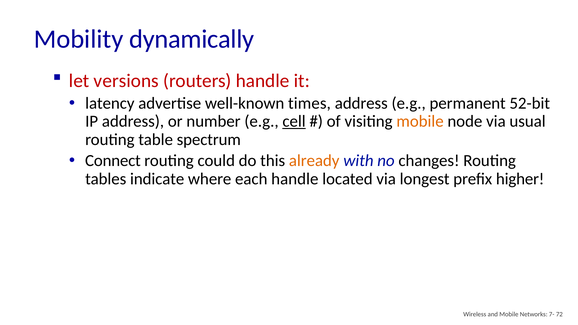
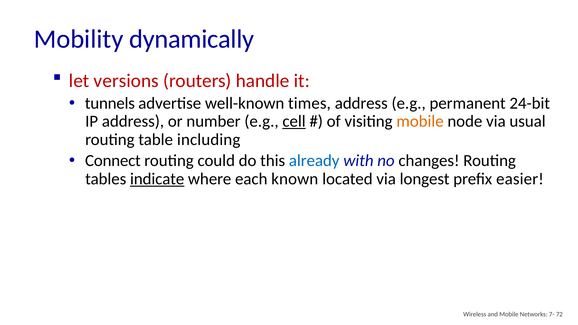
latency: latency -> tunnels
52-bit: 52-bit -> 24-bit
spectrum: spectrum -> including
already colour: orange -> blue
indicate underline: none -> present
each handle: handle -> known
higher: higher -> easier
